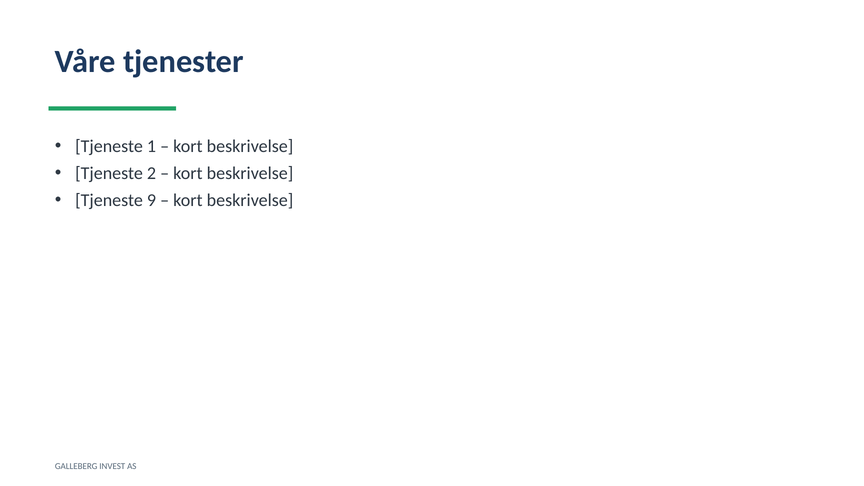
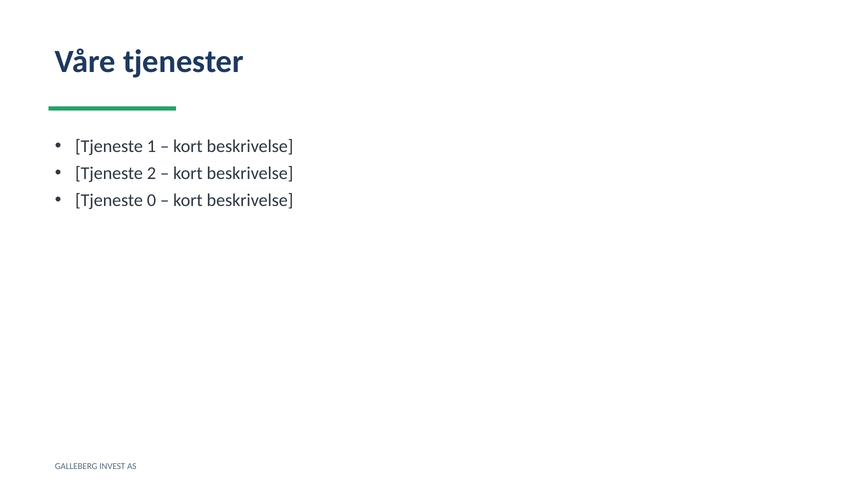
9: 9 -> 0
